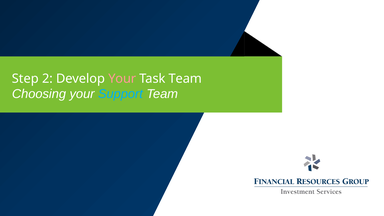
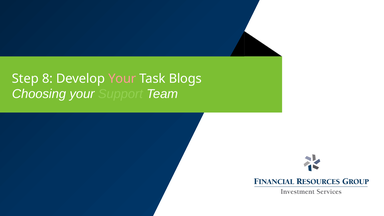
2: 2 -> 8
Task Team: Team -> Blogs
Support colour: light blue -> light green
